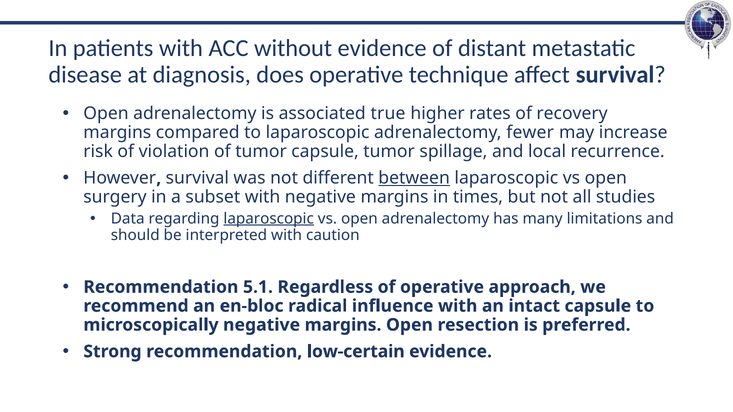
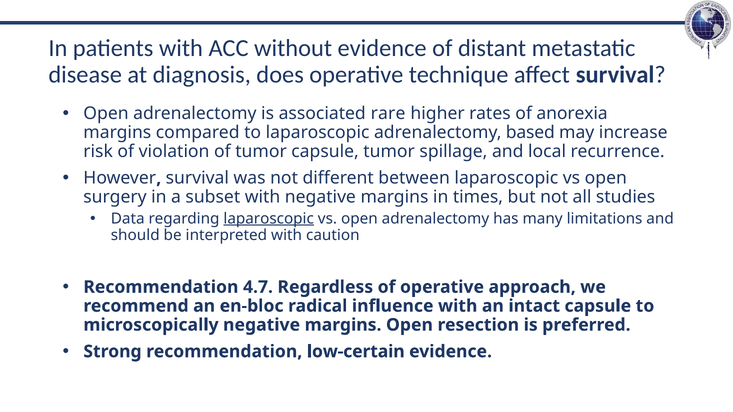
true: true -> rare
recovery: recovery -> anorexia
fewer: fewer -> based
between underline: present -> none
5.1: 5.1 -> 4.7
